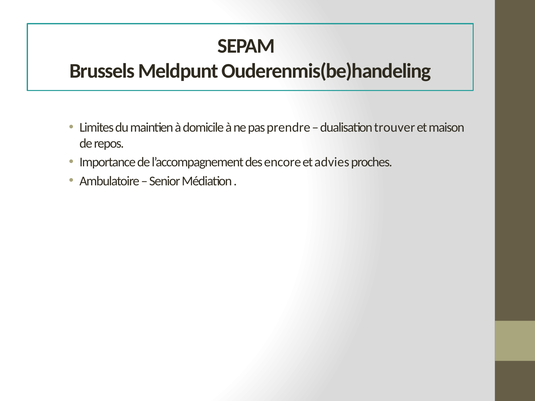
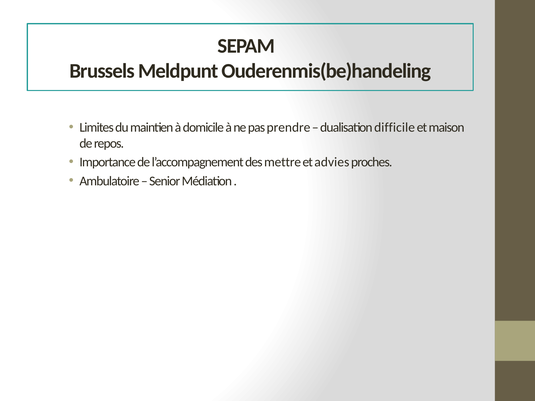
trouver: trouver -> difficile
encore: encore -> mettre
